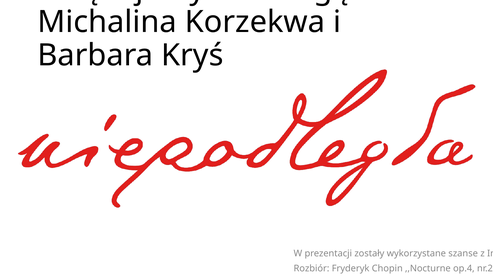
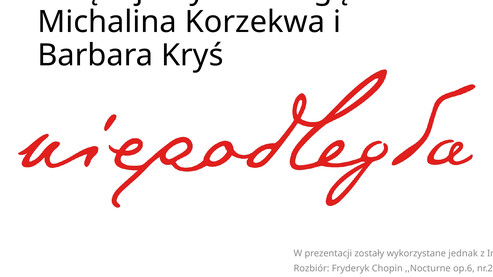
szanse: szanse -> jednak
op.4: op.4 -> op.6
